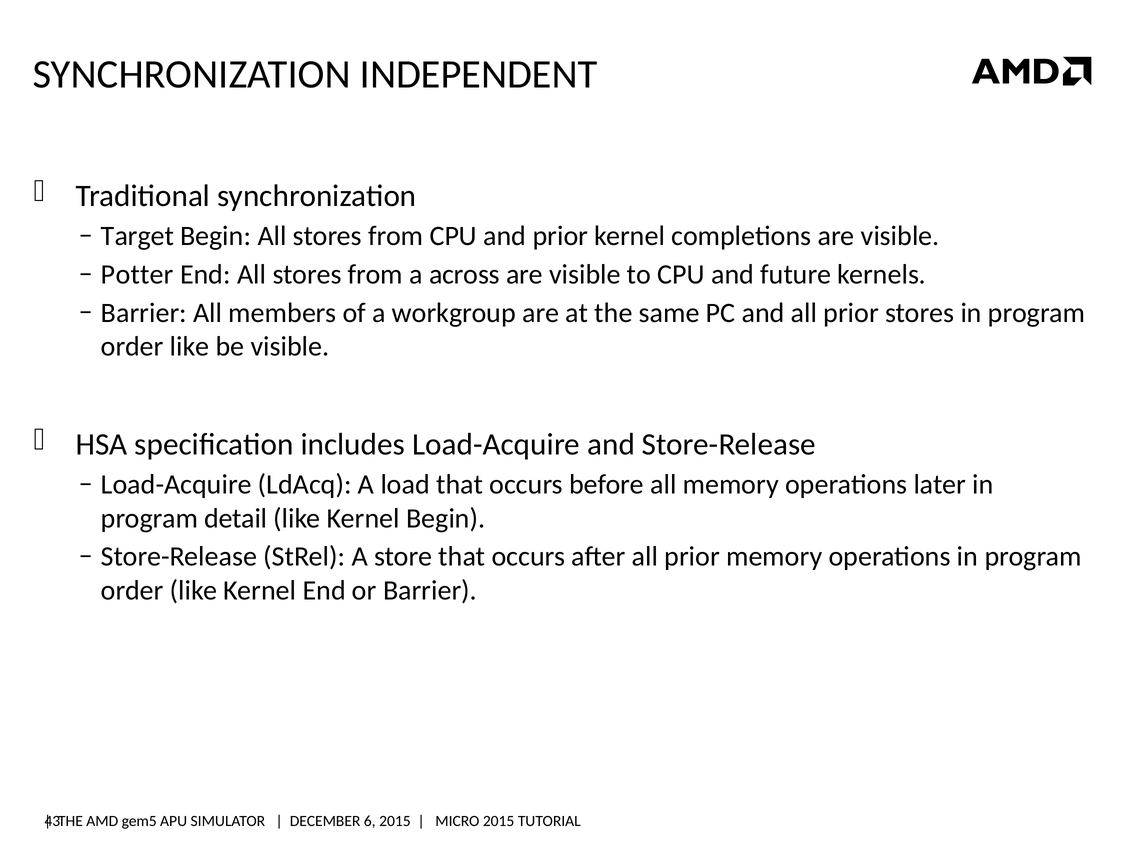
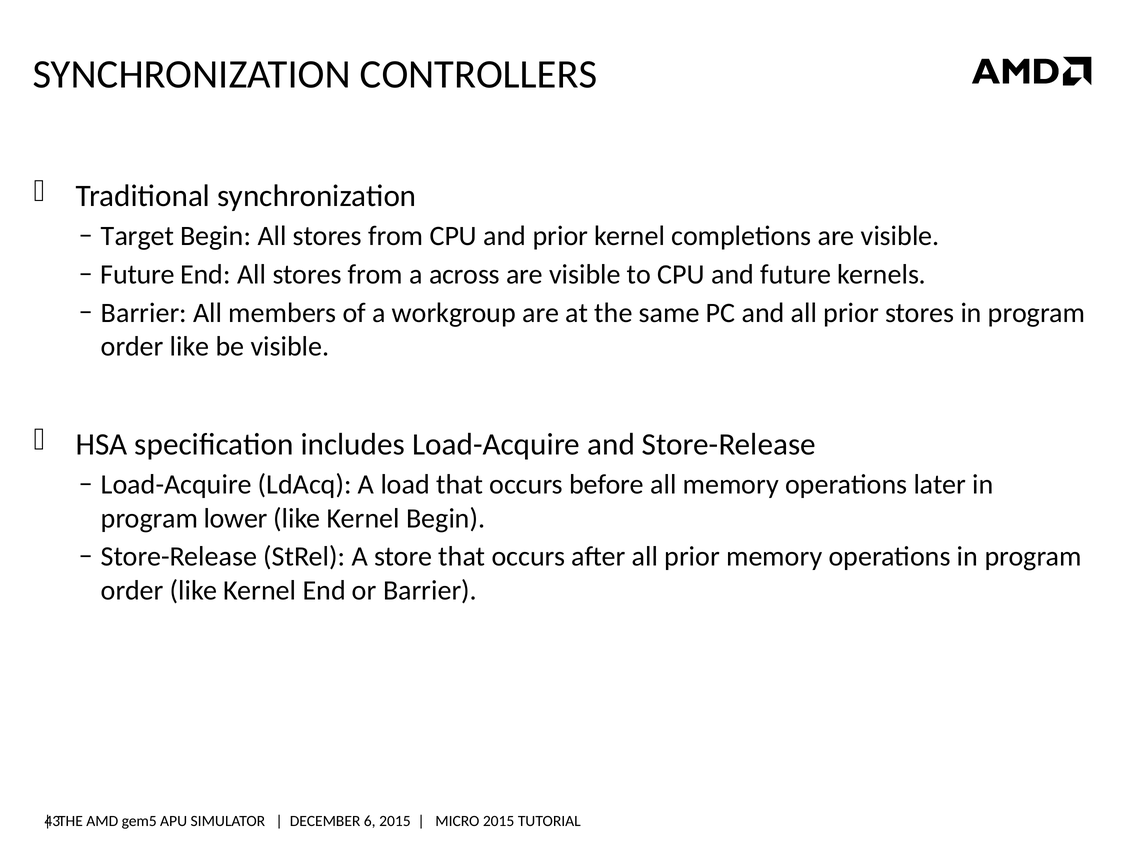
INDEPENDENT: INDEPENDENT -> CONTROLLERS
Potter at (137, 275): Potter -> Future
detail: detail -> lower
